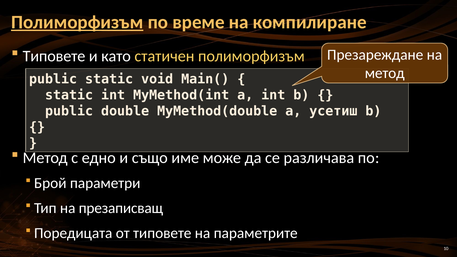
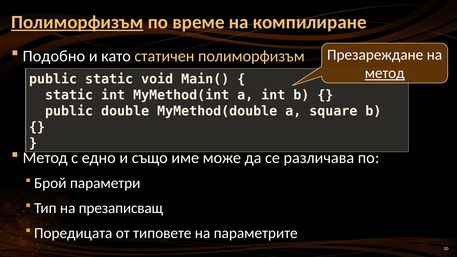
Типовете at (54, 56): Типовете -> Подобно
метод at (385, 73) underline: none -> present
усетиш: усетиш -> square
